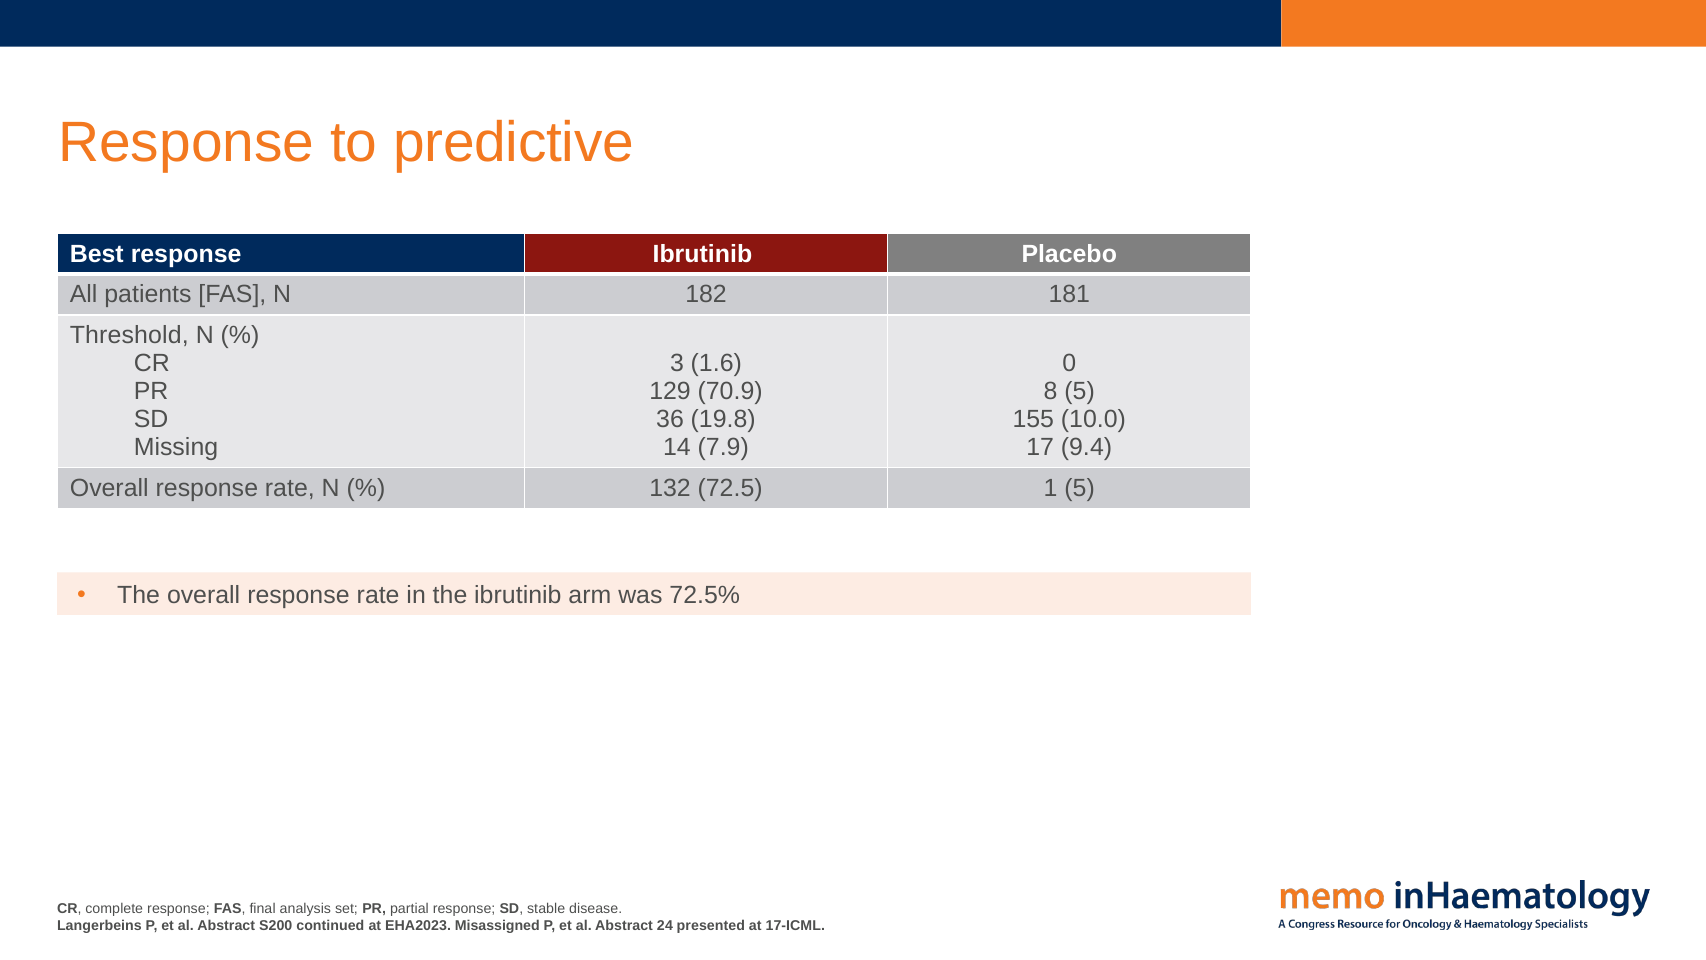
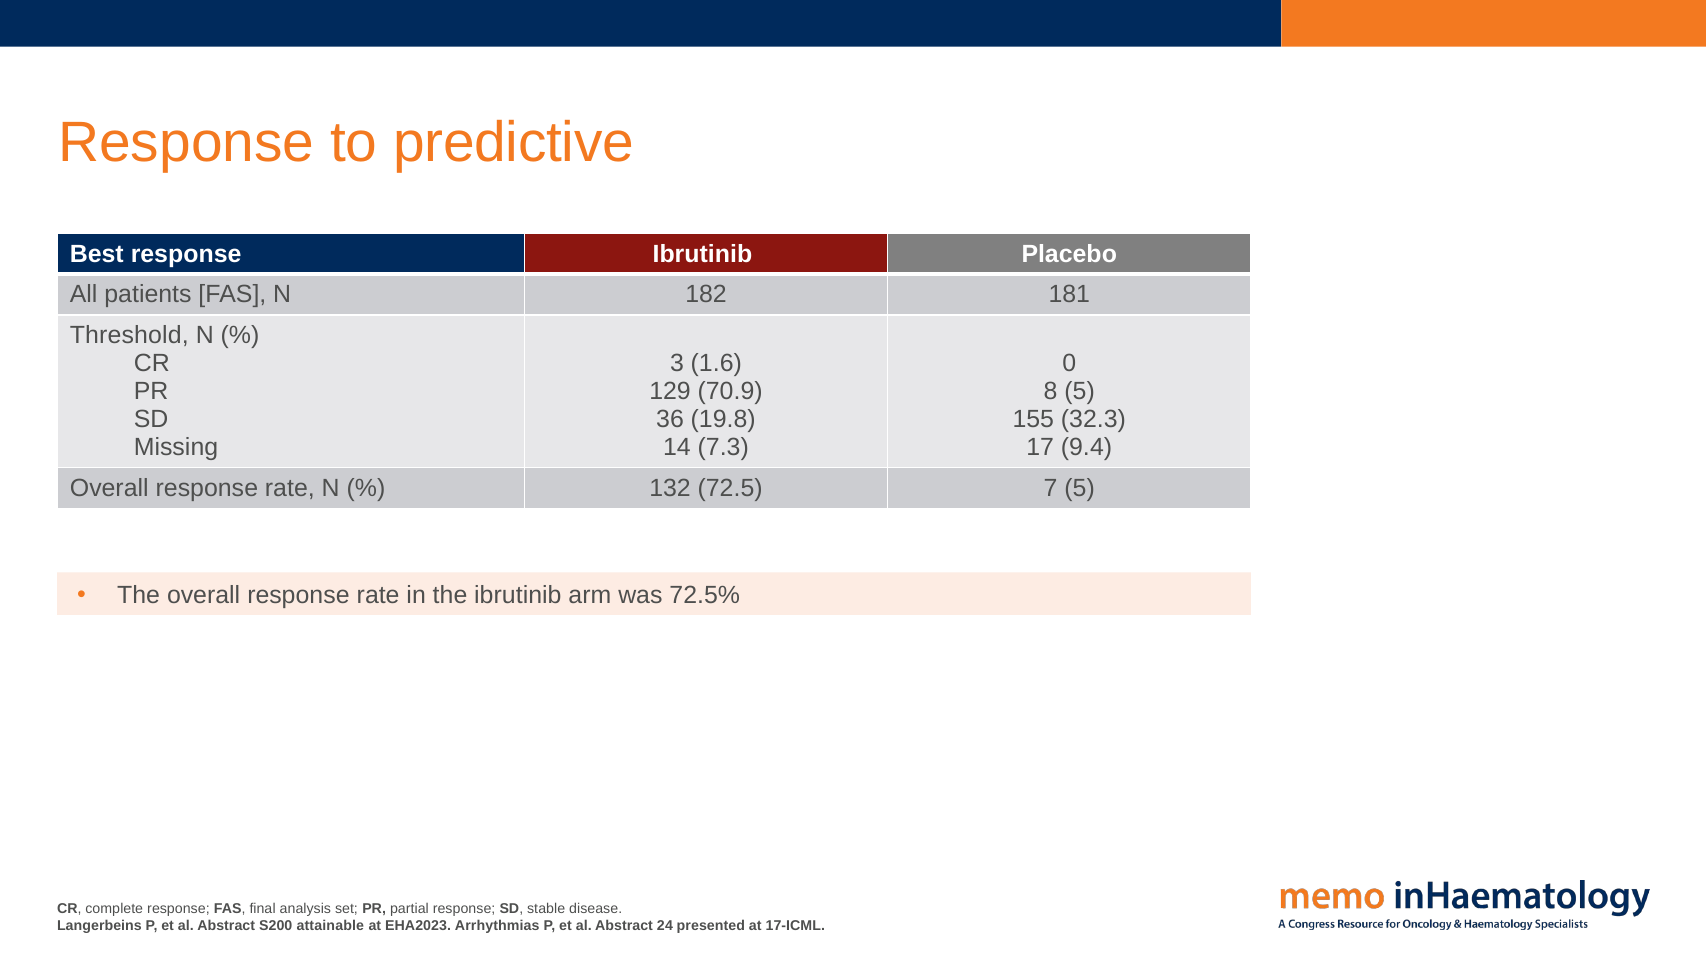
10.0: 10.0 -> 32.3
7.9: 7.9 -> 7.3
1: 1 -> 7
continued: continued -> attainable
Misassigned: Misassigned -> Arrhythmias
